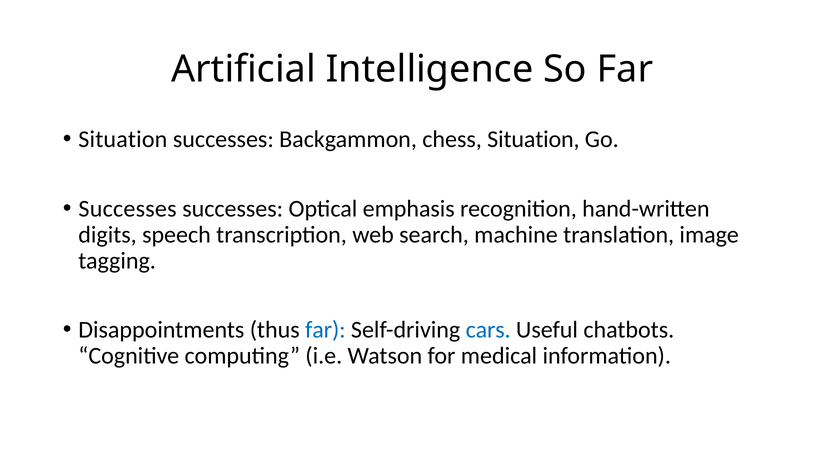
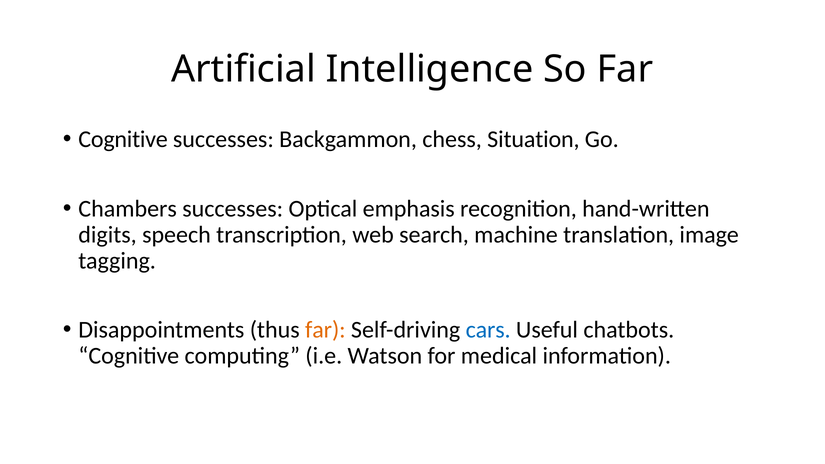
Situation at (123, 139): Situation -> Cognitive
Successes at (128, 209): Successes -> Chambers
far at (325, 330) colour: blue -> orange
